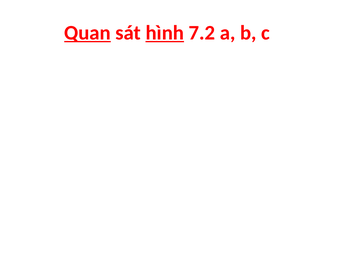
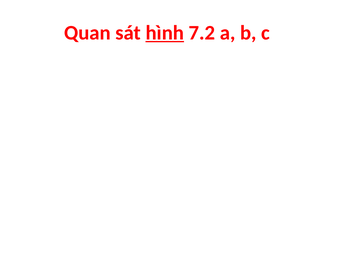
Quan underline: present -> none
